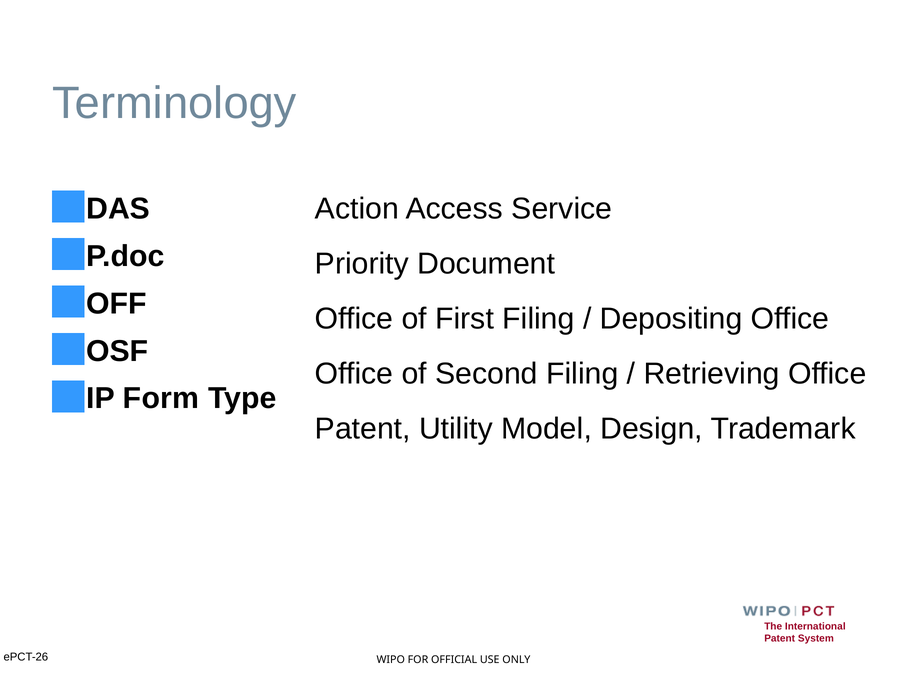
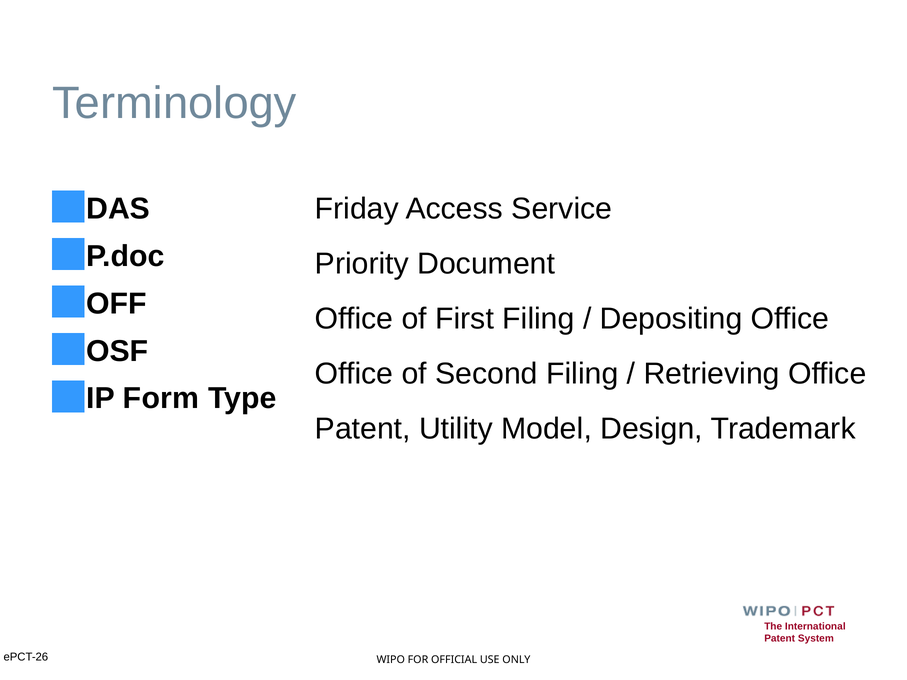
Action: Action -> Friday
